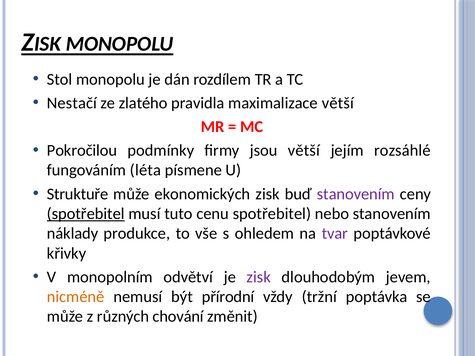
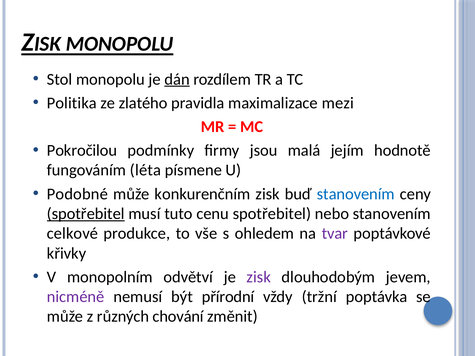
dán underline: none -> present
Nestačí: Nestačí -> Politika
maximalizace větší: větší -> mezi
jsou větší: větší -> malá
rozsáhlé: rozsáhlé -> hodnotě
Struktuře: Struktuře -> Podobné
ekonomických: ekonomických -> konkurenčním
stanovením at (356, 194) colour: purple -> blue
náklady: náklady -> celkové
nicméně colour: orange -> purple
